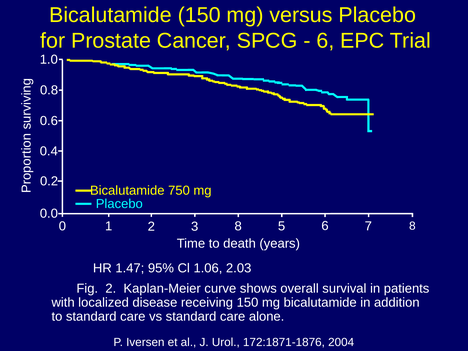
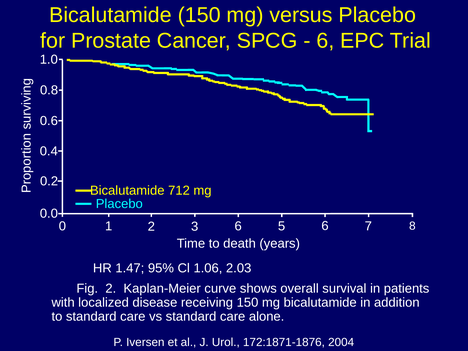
750: 750 -> 712
3 8: 8 -> 6
